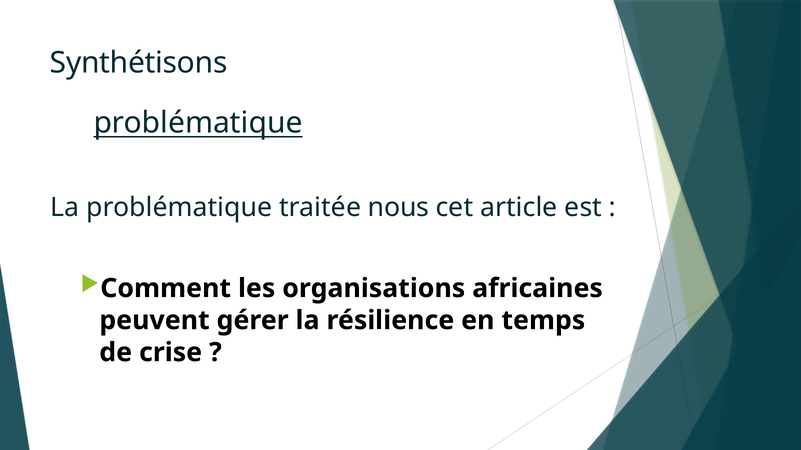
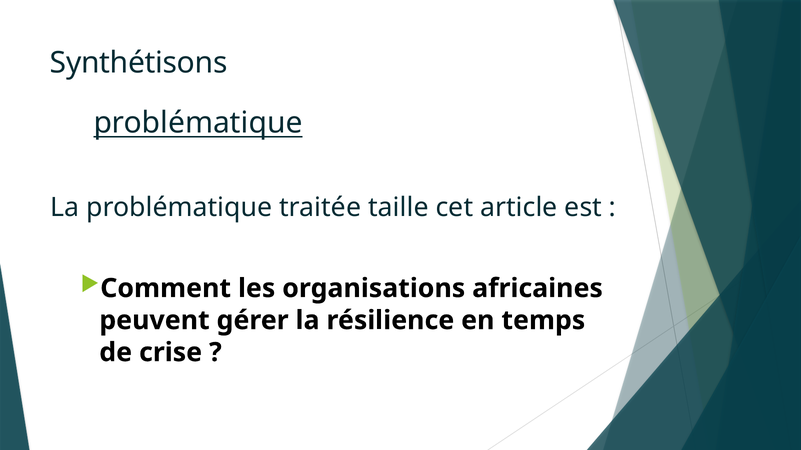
nous: nous -> taille
